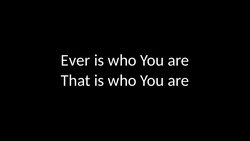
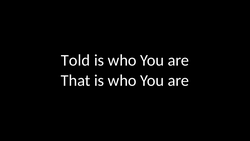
Ever: Ever -> Told
